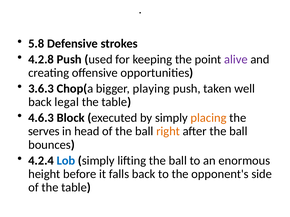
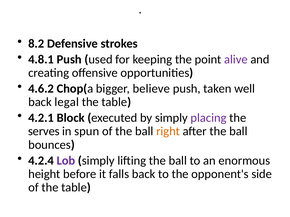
5.8: 5.8 -> 8.2
4.2.8: 4.2.8 -> 4.8.1
3.6.3: 3.6.3 -> 4.6.2
playing: playing -> believe
4.6.3: 4.6.3 -> 4.2.1
placing colour: orange -> purple
head: head -> spun
Lob colour: blue -> purple
